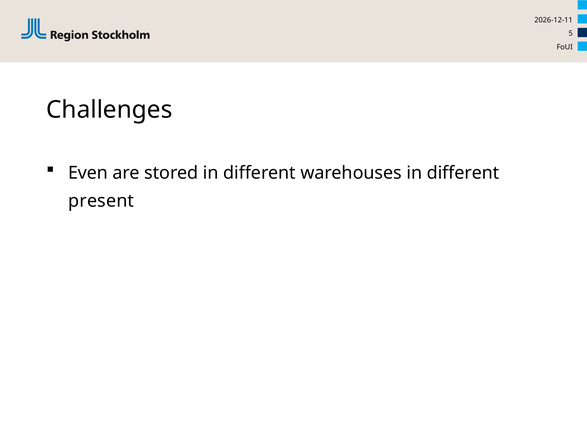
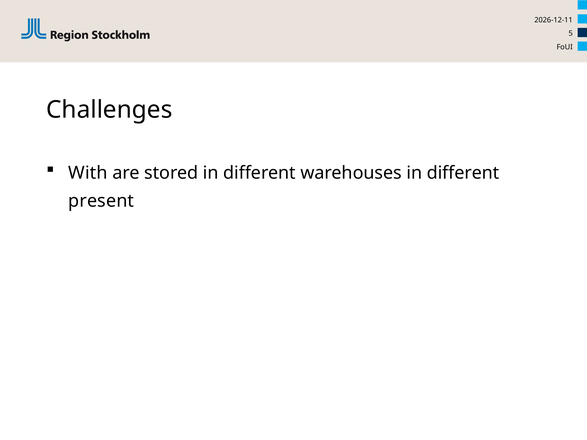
Even: Even -> With
